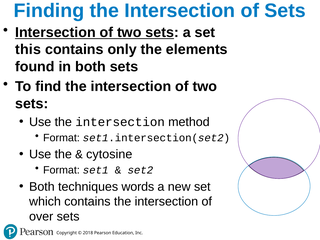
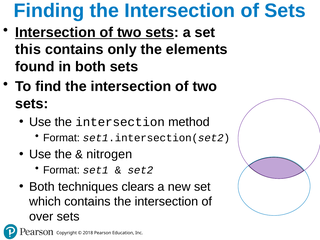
cytosine: cytosine -> nitrogen
words: words -> clears
